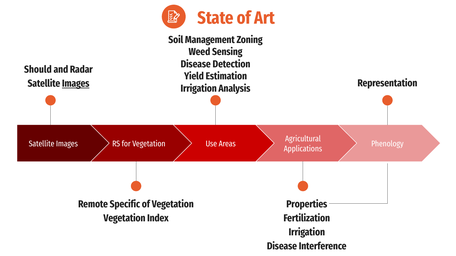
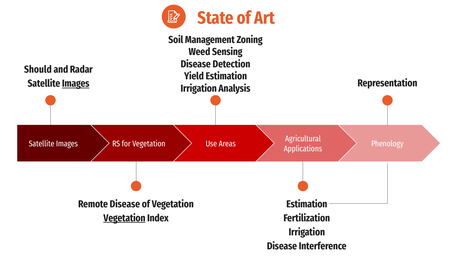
Remote Specific: Specific -> Disease
Properties at (307, 205): Properties -> Estimation
Vegetation at (124, 219) underline: none -> present
